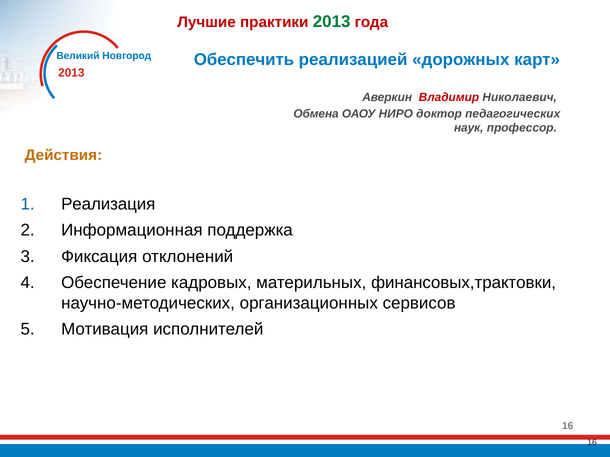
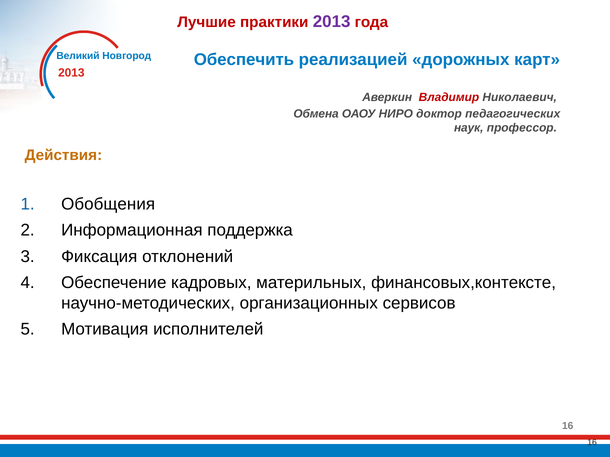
2013 at (332, 22) colour: green -> purple
Реализация: Реализация -> Обобщения
финансовых,трактовки: финансовых,трактовки -> финансовых,контексте
